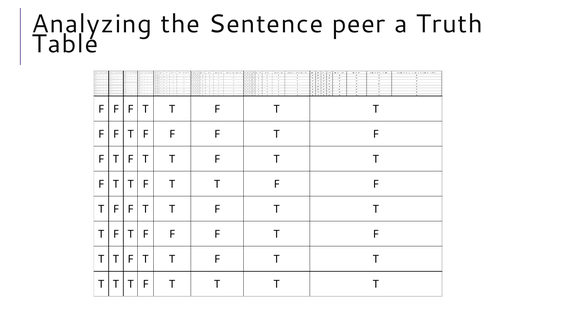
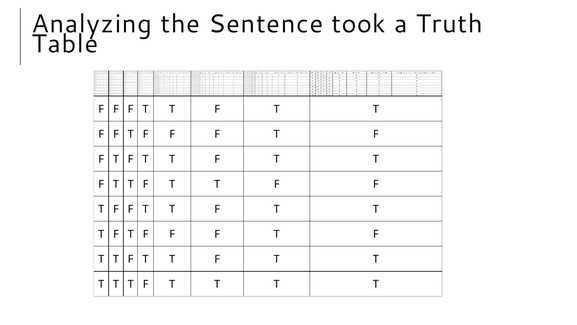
peer: peer -> took
